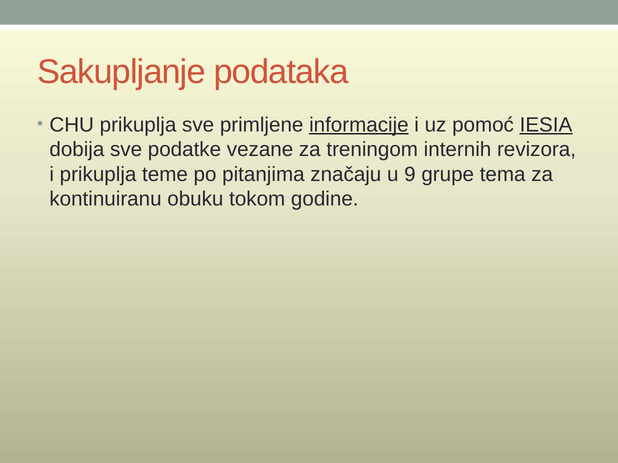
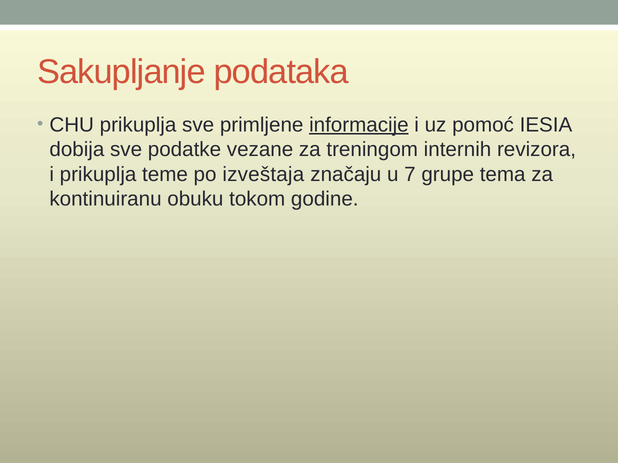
IESIA underline: present -> none
pitanjima: pitanjima -> izveštaja
9: 9 -> 7
